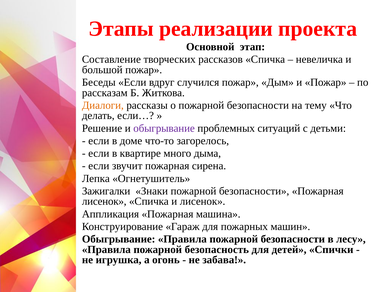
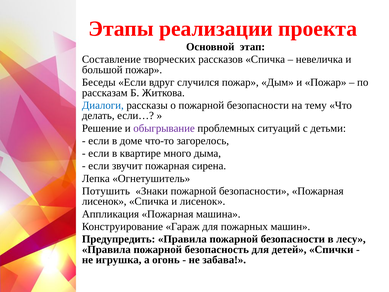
Диалоги colour: orange -> blue
Зажигалки: Зажигалки -> Потушить
Обыгрывание at (119, 239): Обыгрывание -> Предупредить
